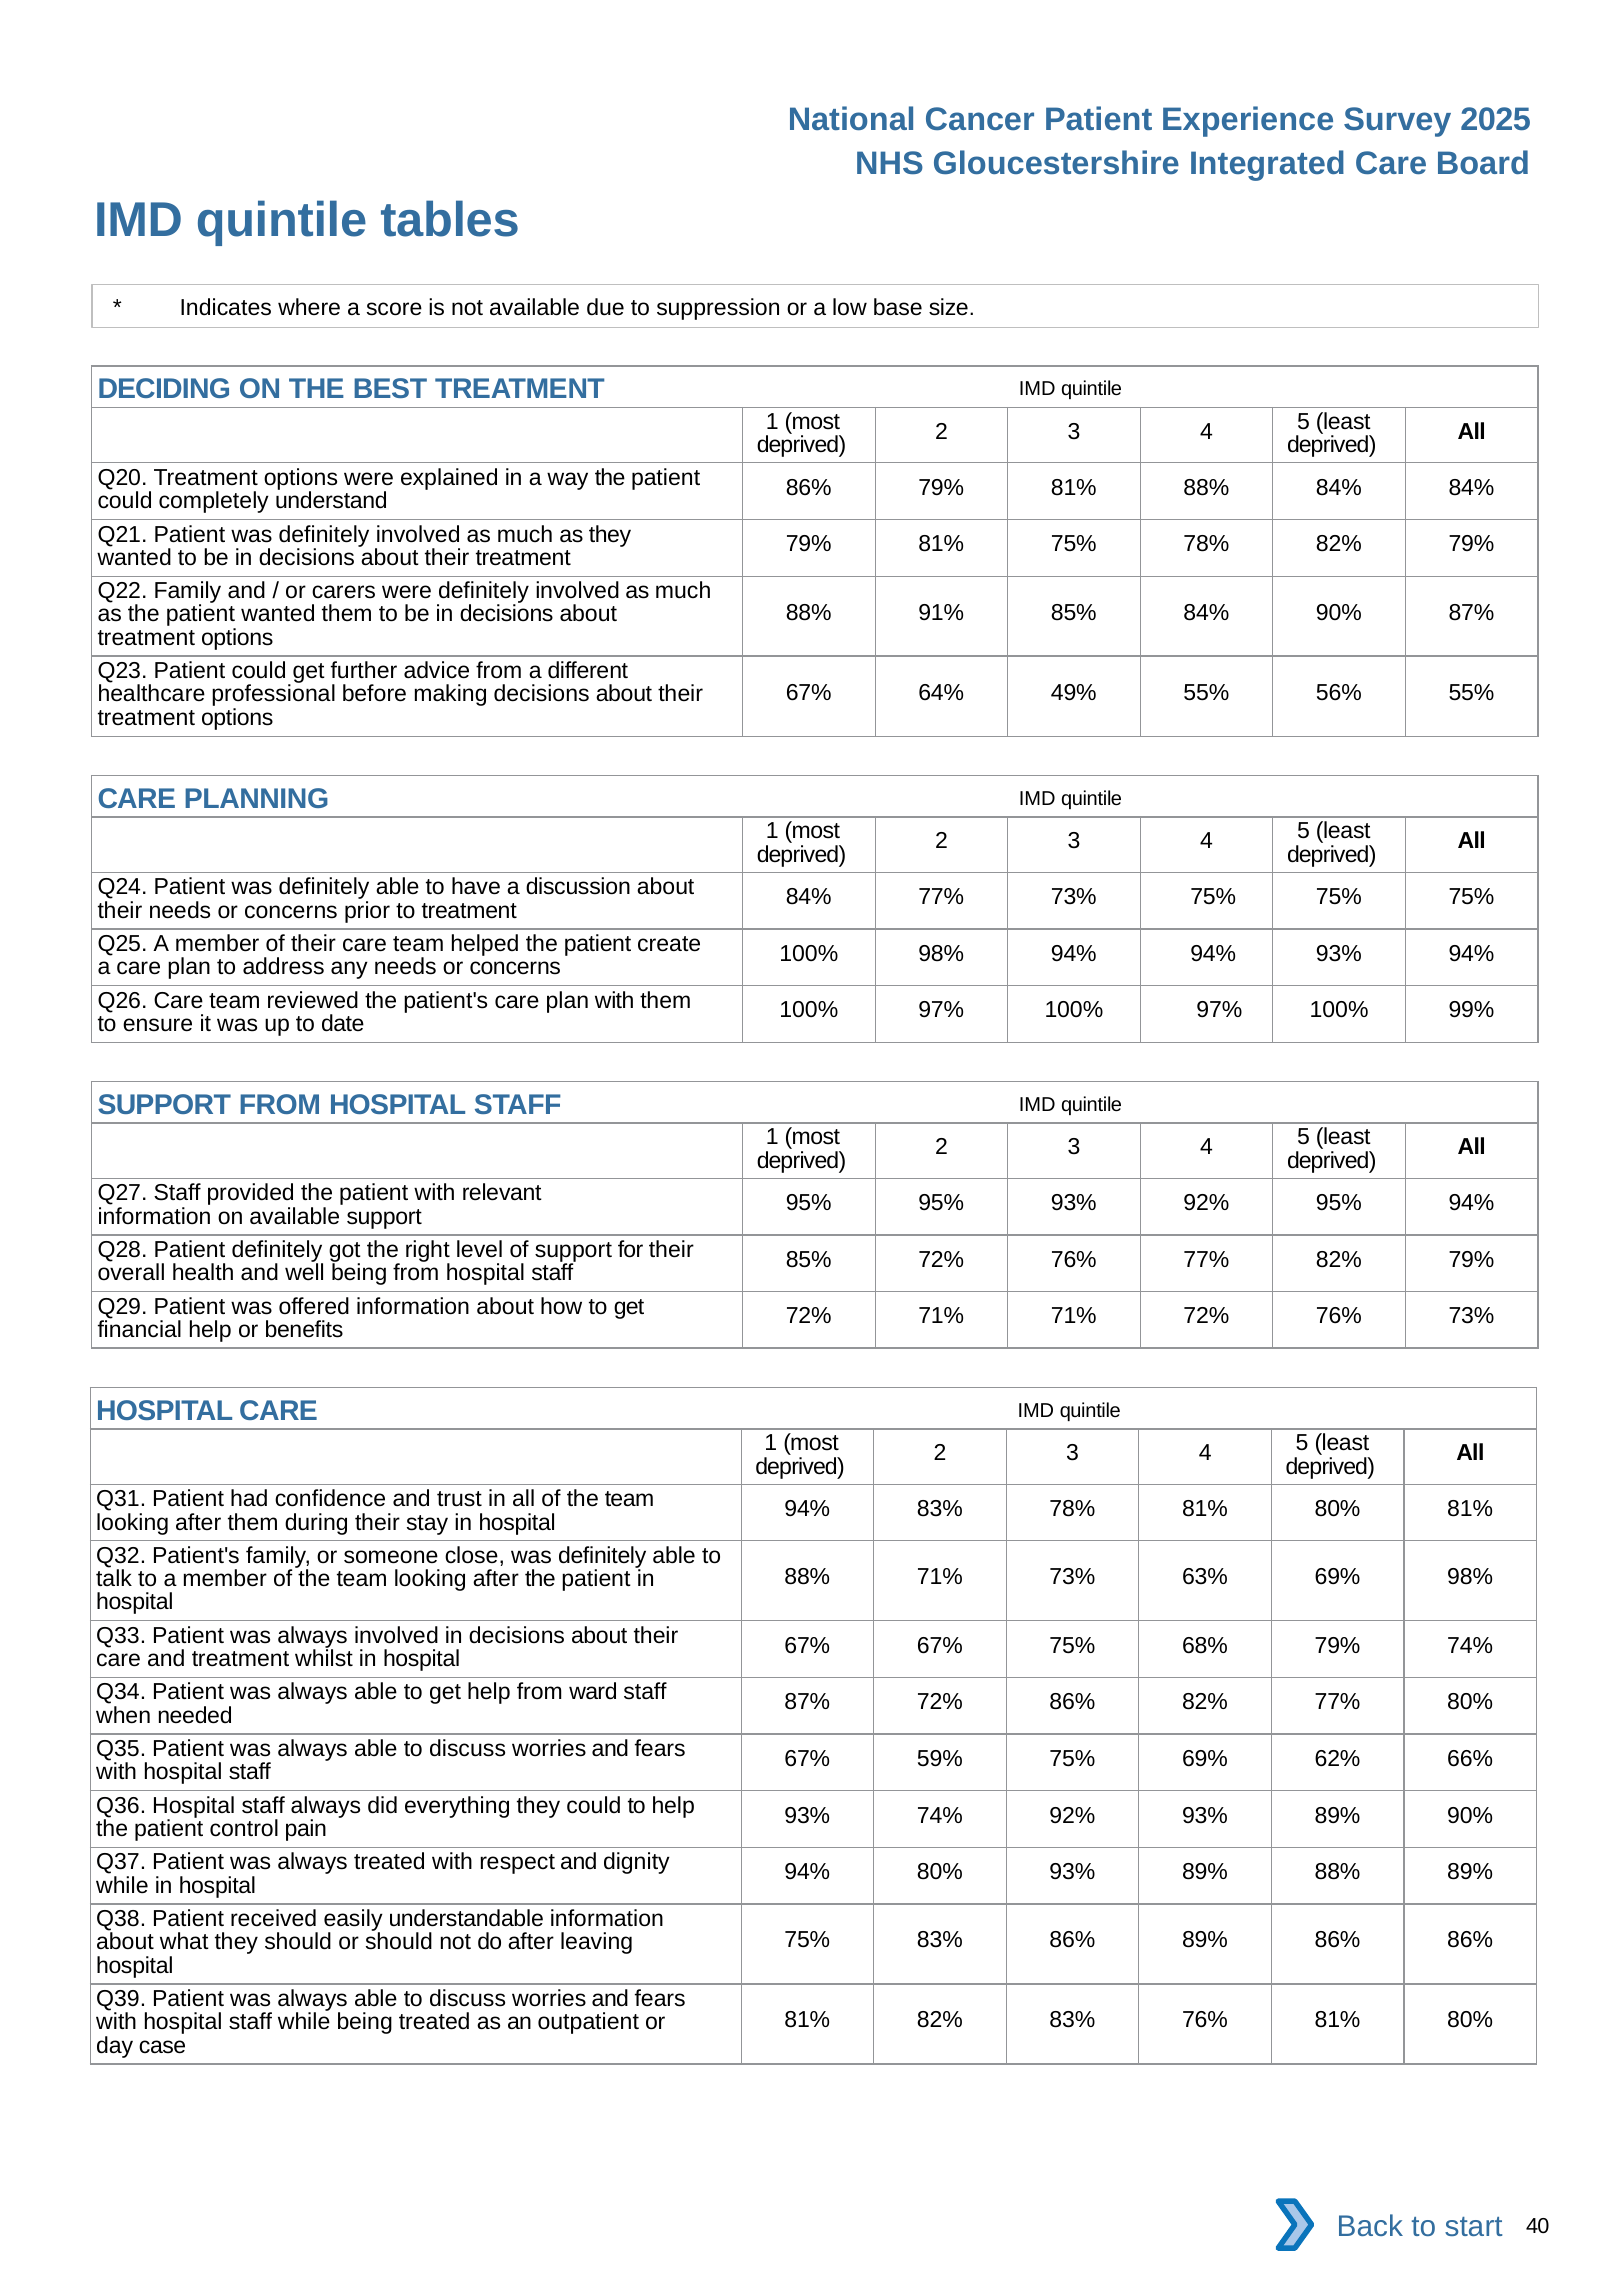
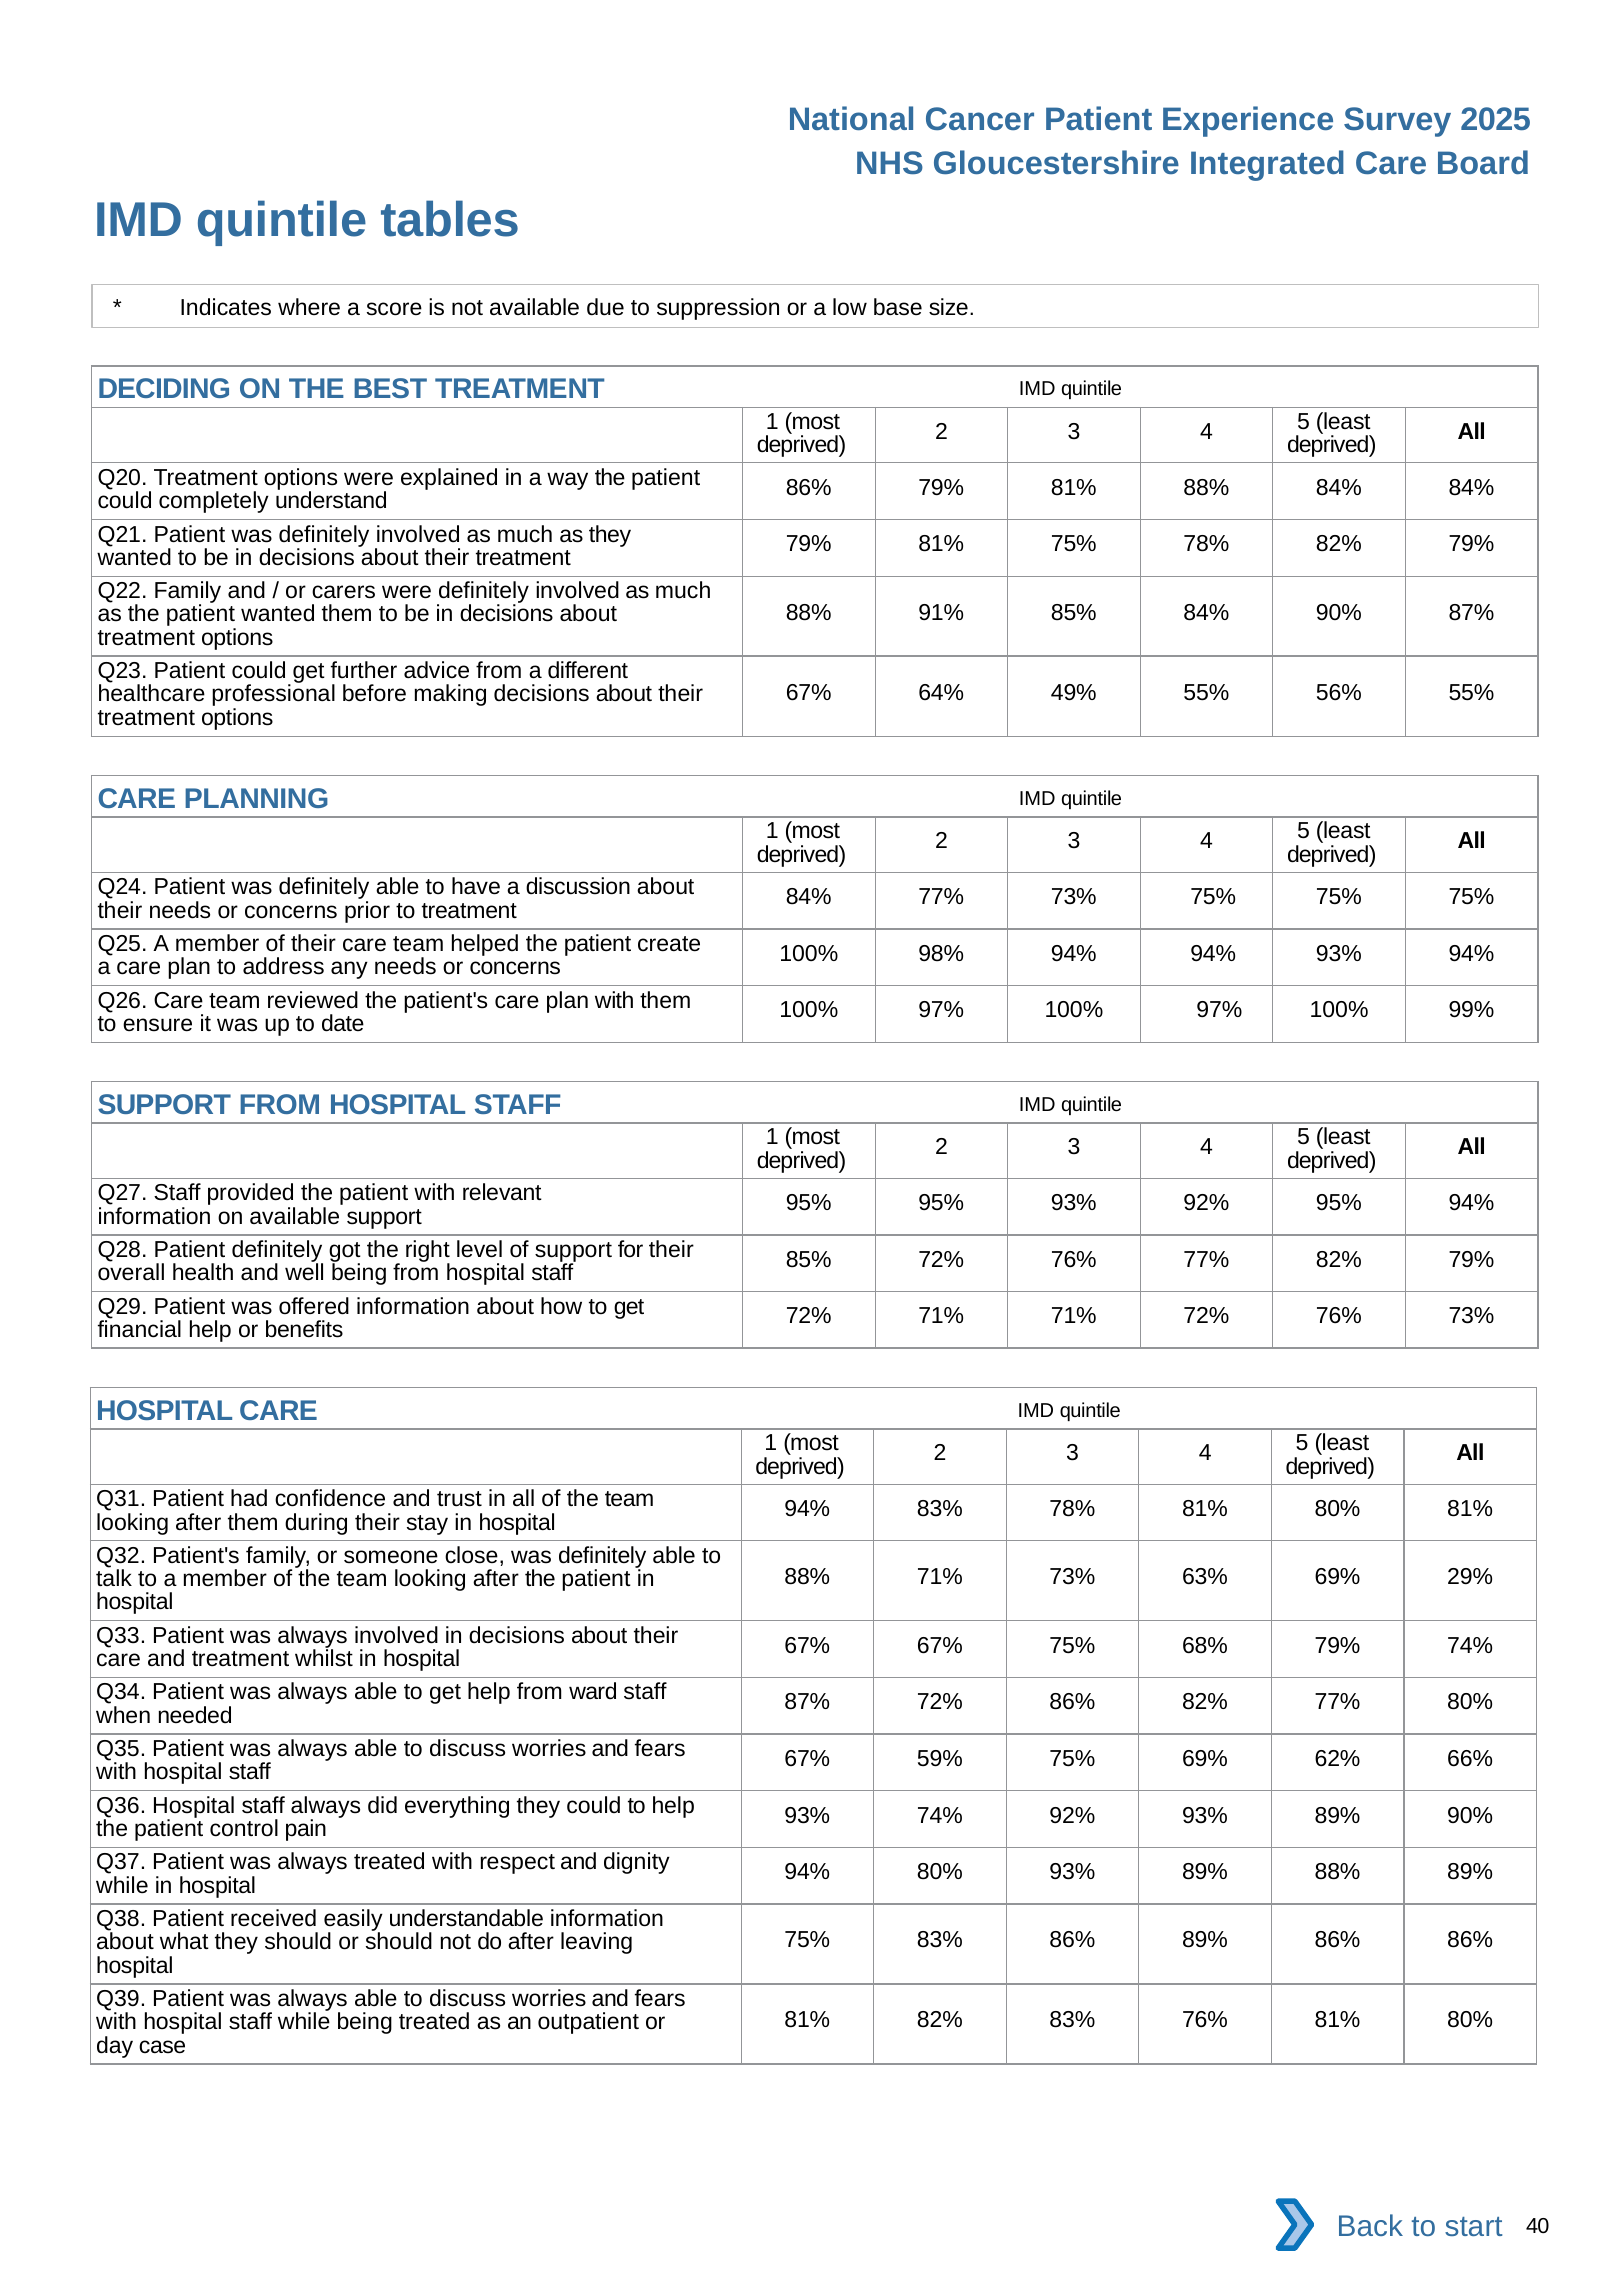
69% 98%: 98% -> 29%
